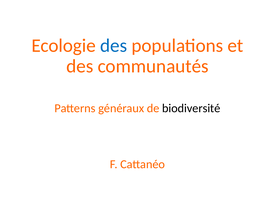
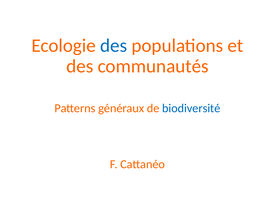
biodiversité colour: black -> blue
